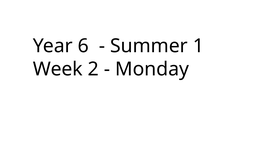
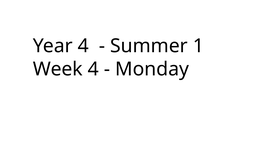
Year 6: 6 -> 4
Week 2: 2 -> 4
